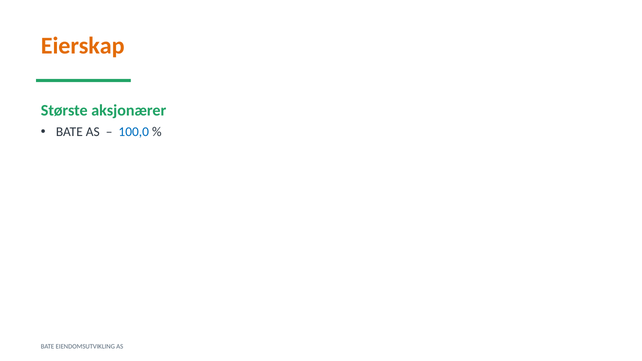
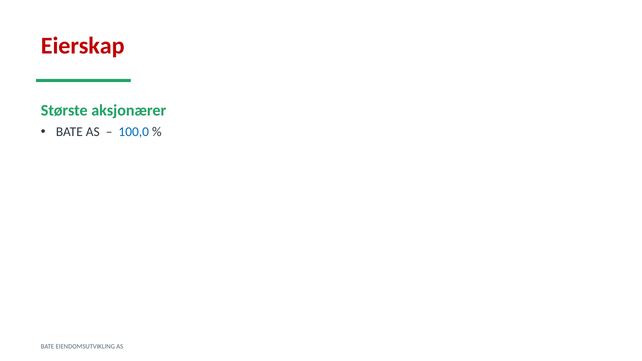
Eierskap colour: orange -> red
